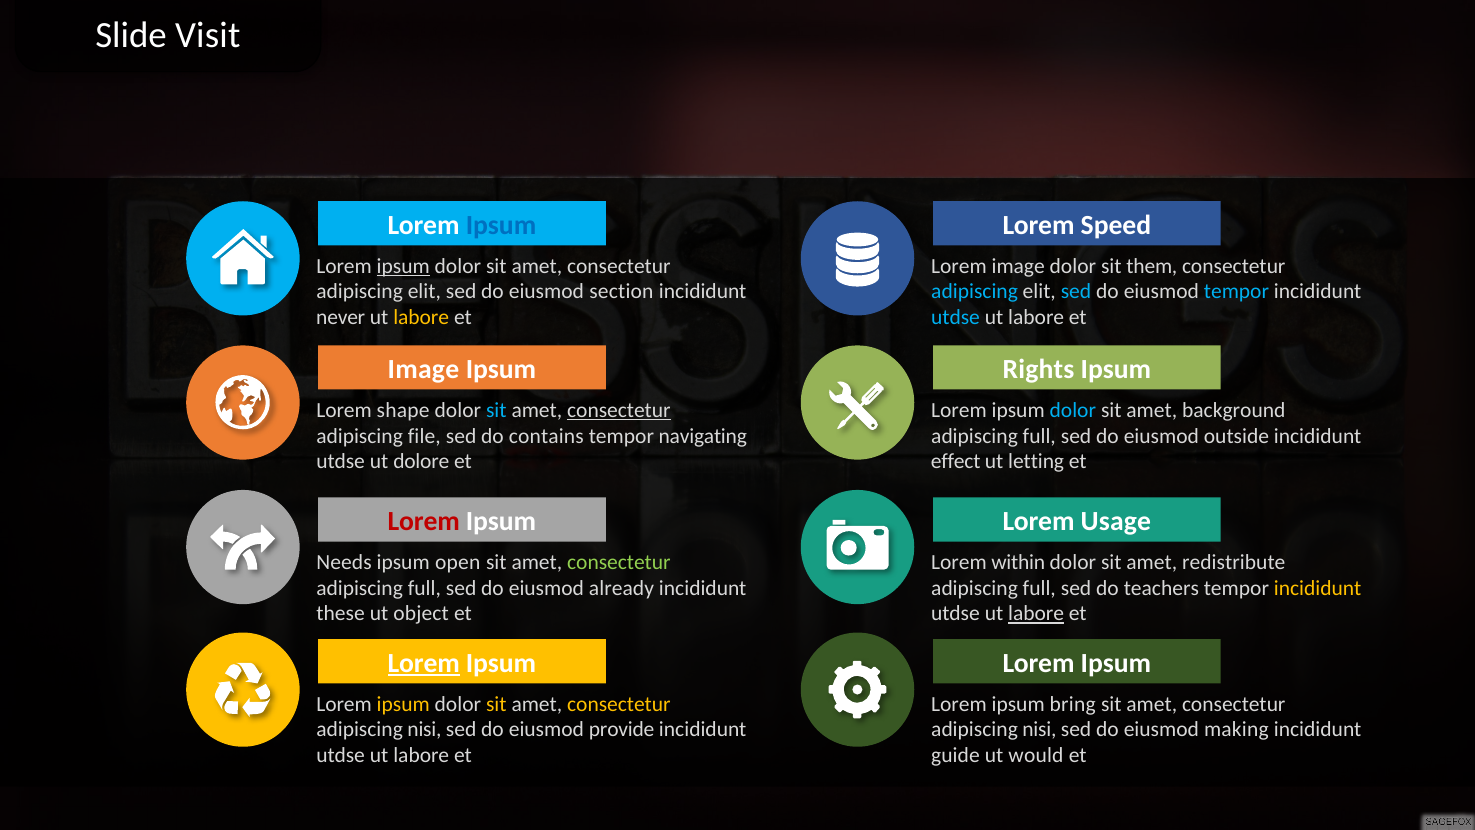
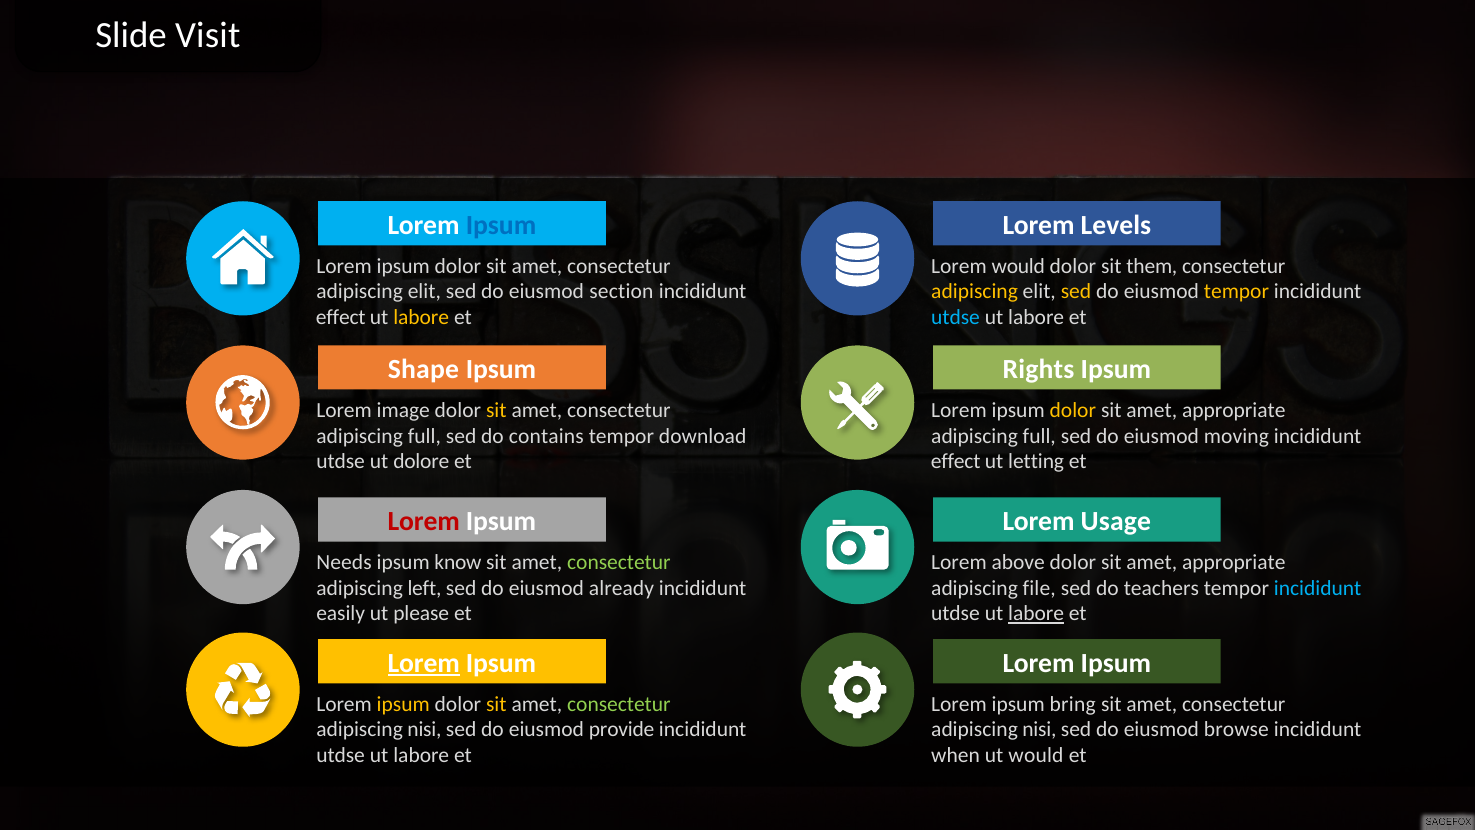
Speed: Speed -> Levels
ipsum at (403, 266) underline: present -> none
Lorem image: image -> would
adipiscing at (975, 292) colour: light blue -> yellow
sed at (1076, 292) colour: light blue -> yellow
tempor at (1236, 292) colour: light blue -> yellow
never at (341, 317): never -> effect
Image at (423, 369): Image -> Shape
shape: shape -> image
sit at (496, 410) colour: light blue -> yellow
consectetur at (619, 410) underline: present -> none
dolor at (1073, 410) colour: light blue -> yellow
background at (1234, 410): background -> appropriate
file at (424, 436): file -> full
navigating: navigating -> download
outside: outside -> moving
open: open -> know
within: within -> above
redistribute at (1234, 562): redistribute -> appropriate
full at (424, 588): full -> left
full at (1039, 588): full -> file
incididunt at (1318, 588) colour: yellow -> light blue
these: these -> easily
object: object -> please
consectetur at (619, 704) colour: yellow -> light green
making: making -> browse
guide: guide -> when
